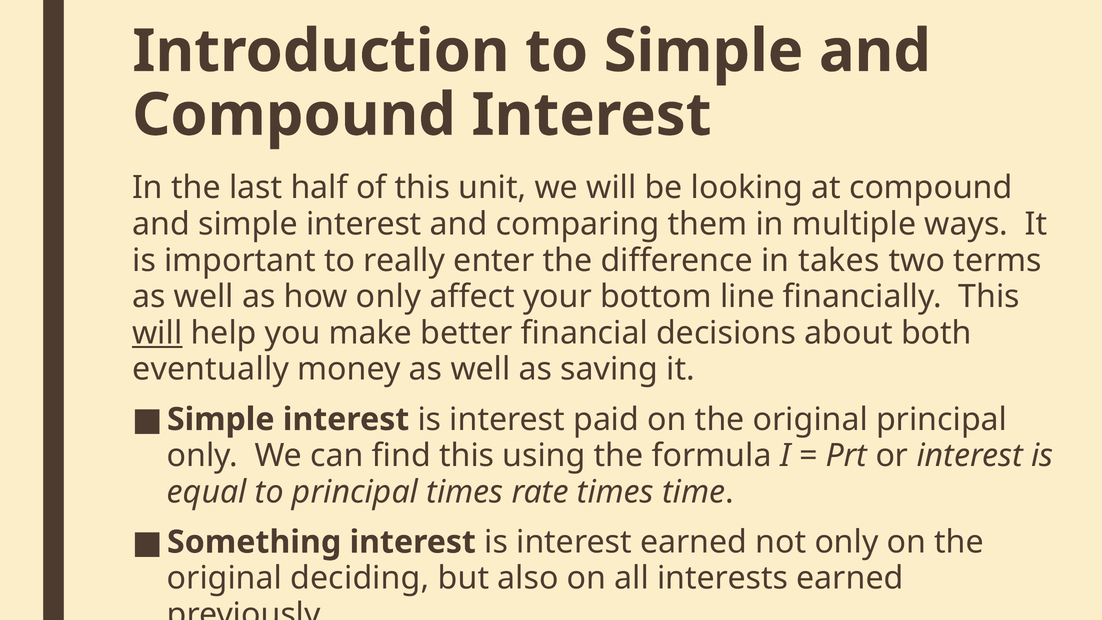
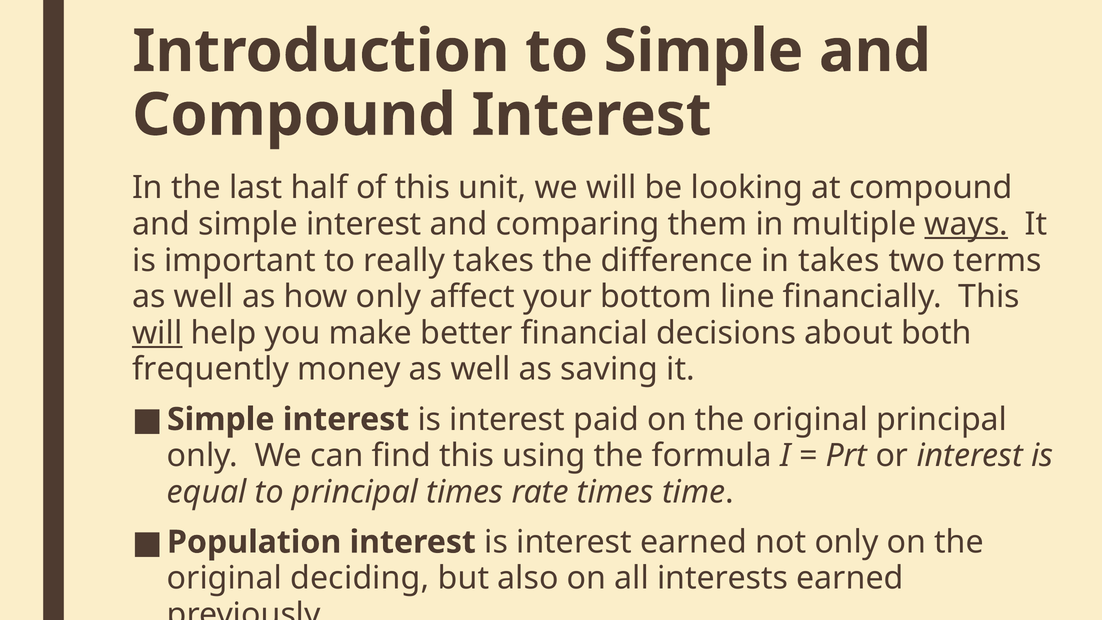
ways underline: none -> present
really enter: enter -> takes
eventually: eventually -> frequently
Something: Something -> Population
